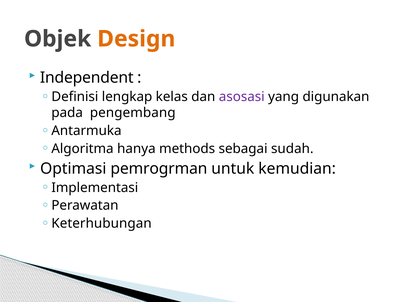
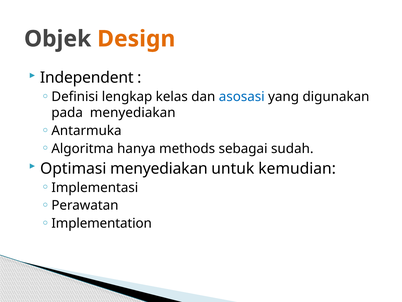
asosasi colour: purple -> blue
pada pengembang: pengembang -> menyediakan
Optimasi pemrogrman: pemrogrman -> menyediakan
Keterhubungan: Keterhubungan -> Implementation
